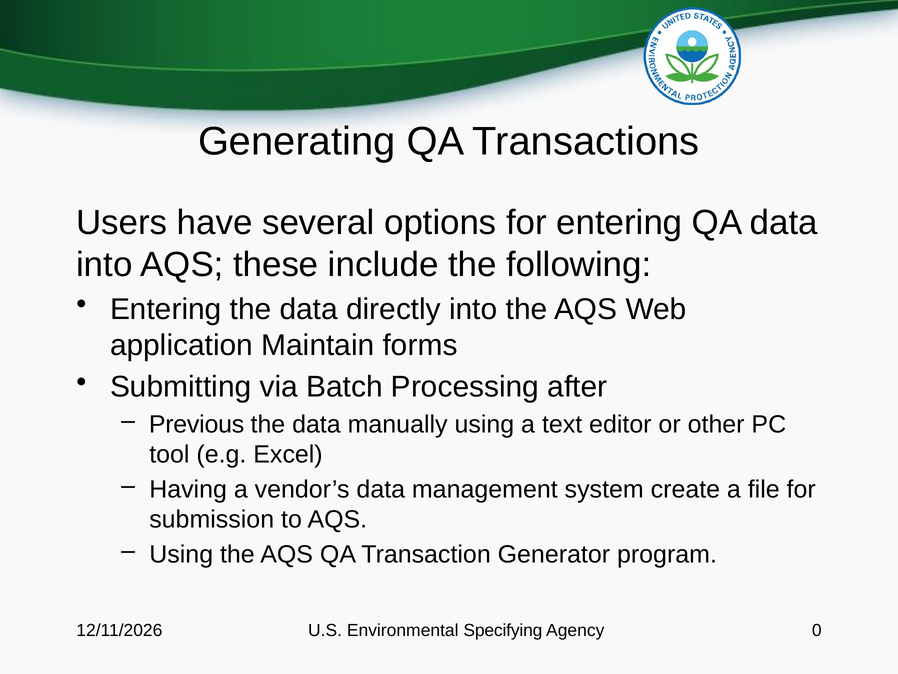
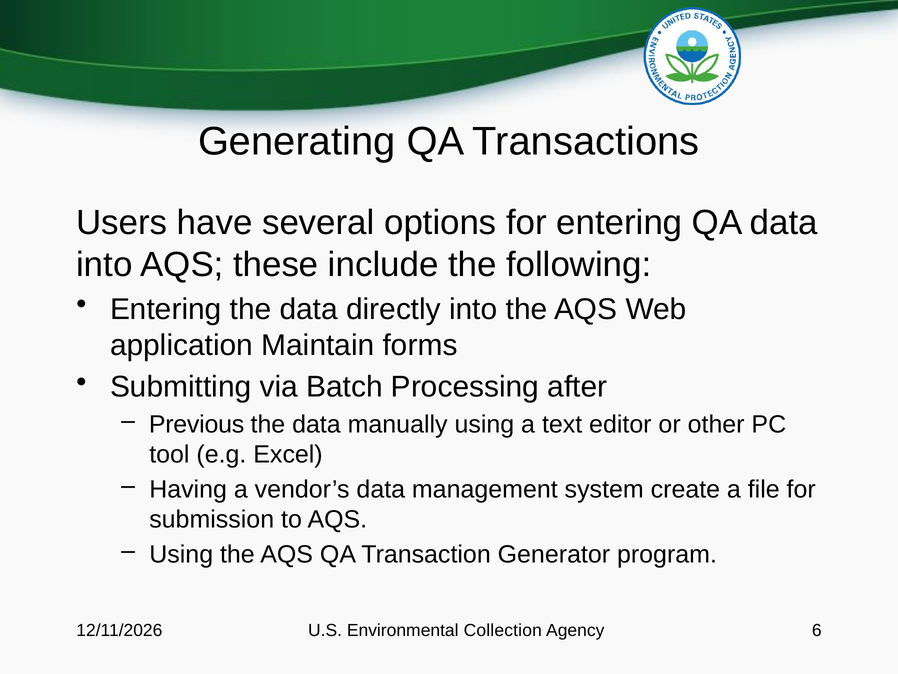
Specifying: Specifying -> Collection
0: 0 -> 6
